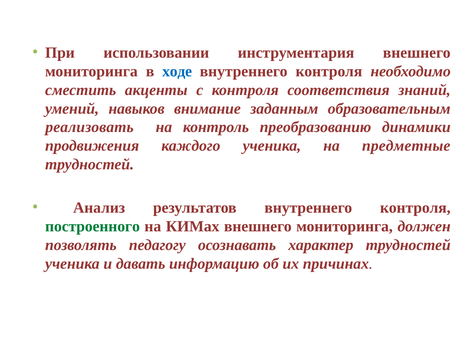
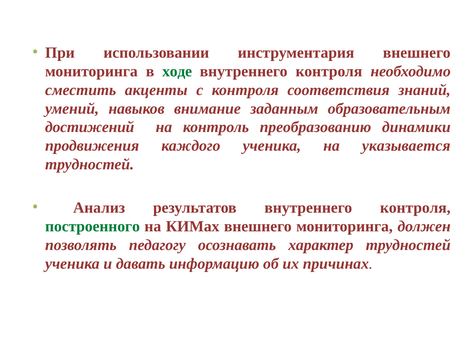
ходе colour: blue -> green
реализовать: реализовать -> достижений
предметные: предметные -> указывается
